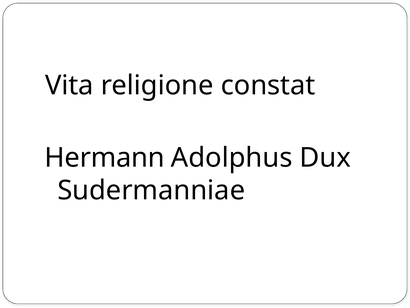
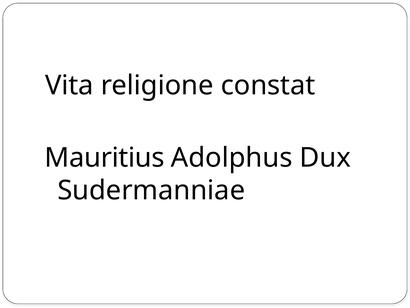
Hermann: Hermann -> Mauritius
